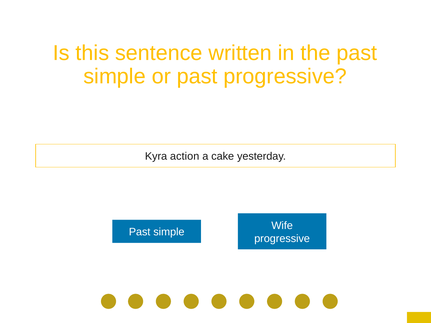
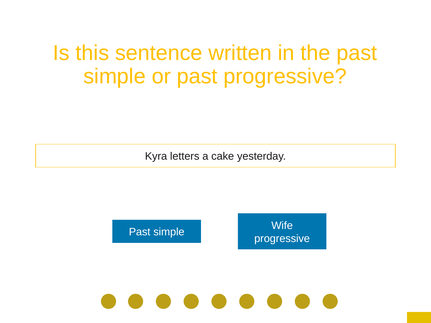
action: action -> letters
